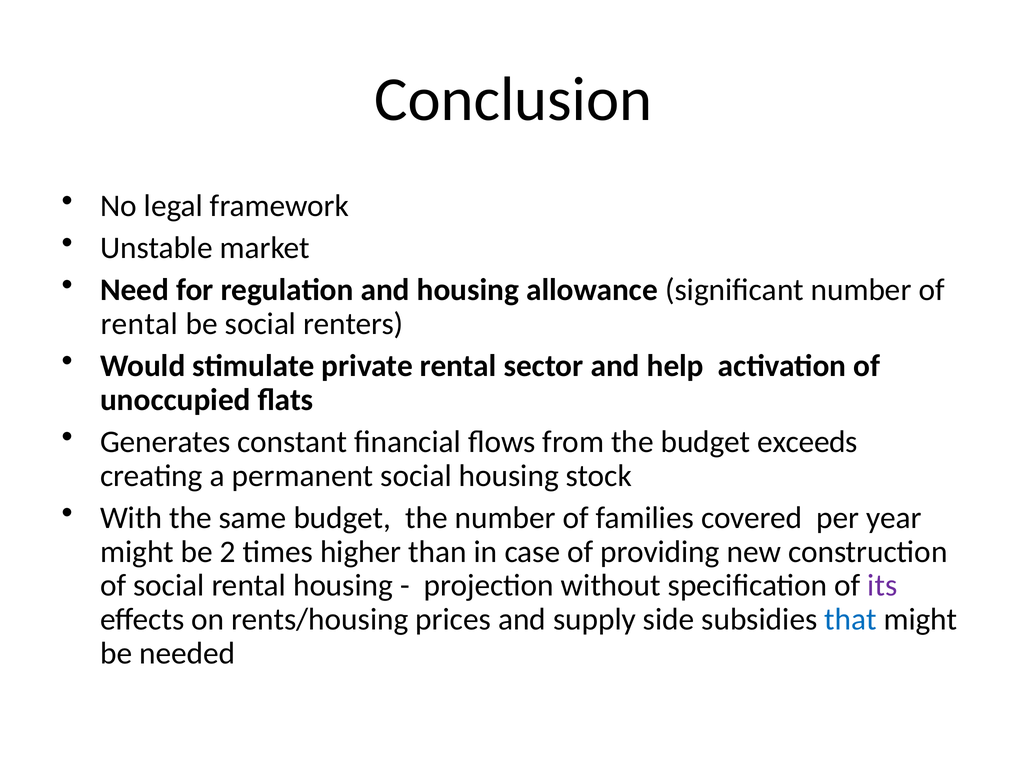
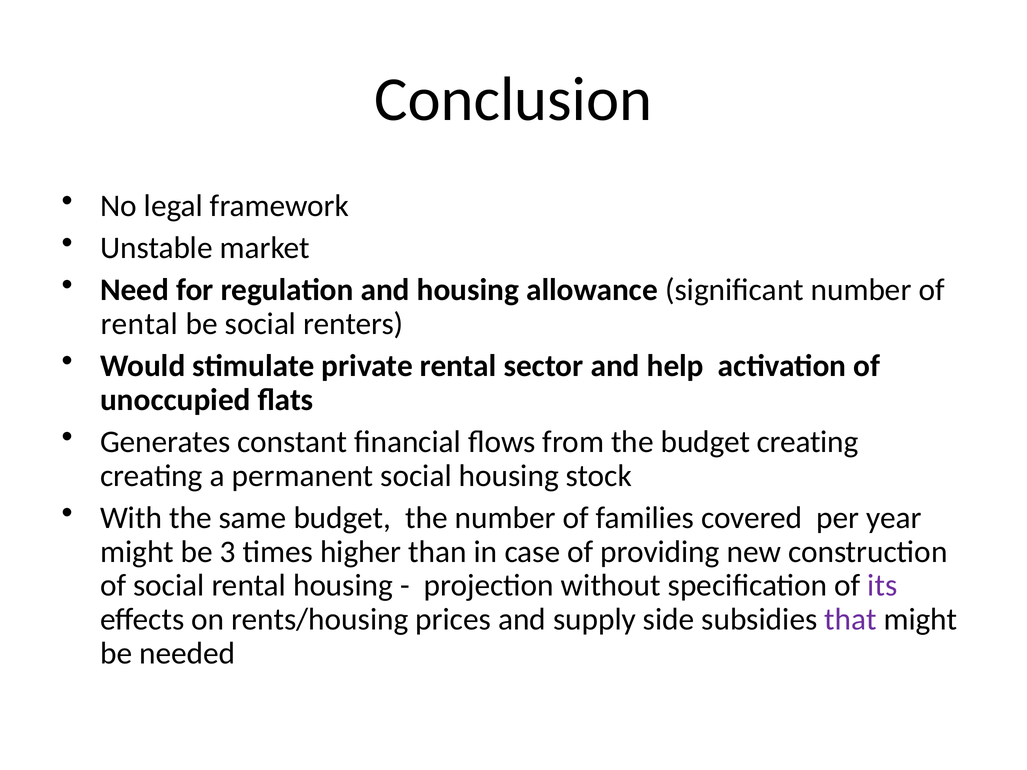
budget exceeds: exceeds -> creating
2: 2 -> 3
that colour: blue -> purple
